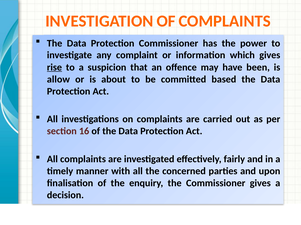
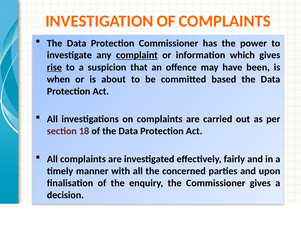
complaint underline: none -> present
allow: allow -> when
section 16: 16 -> 18
